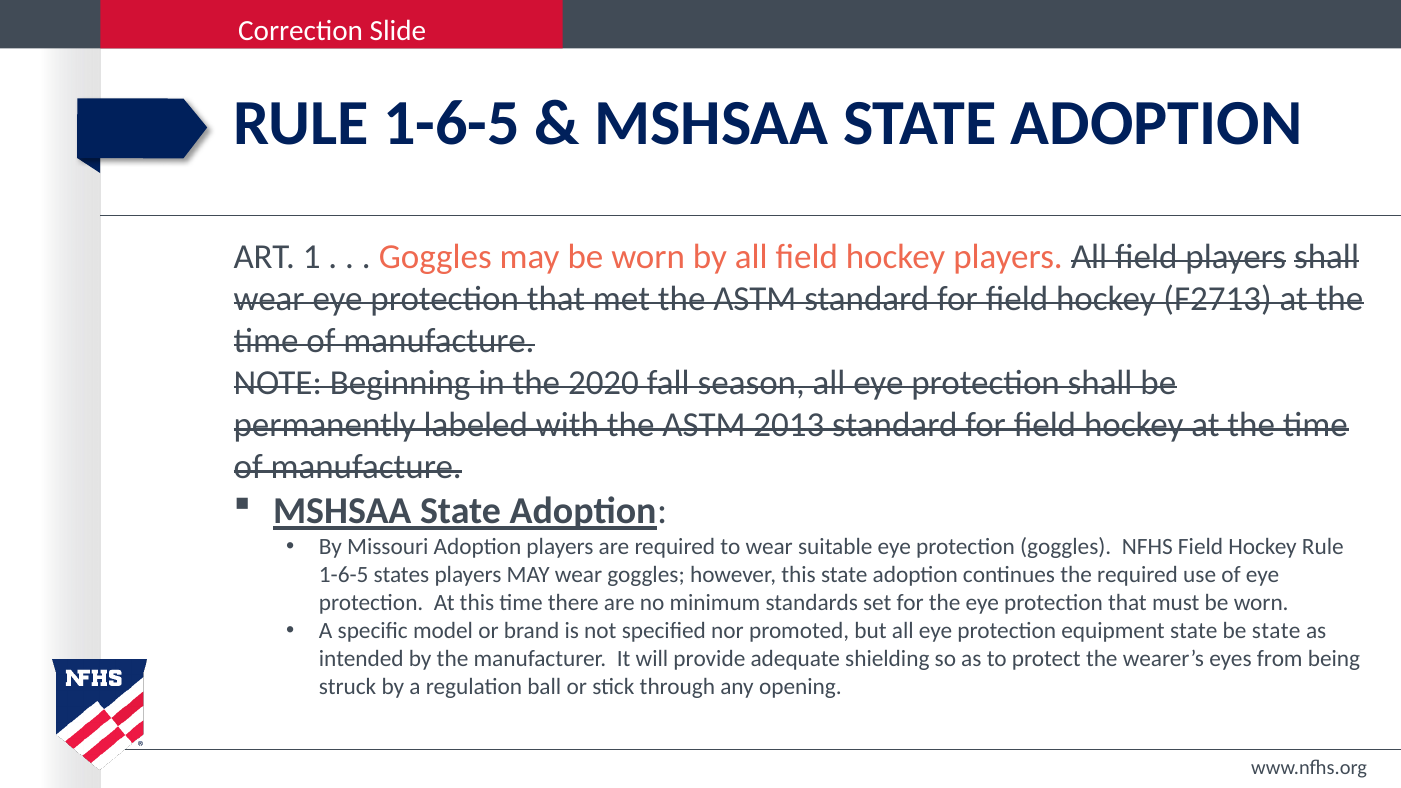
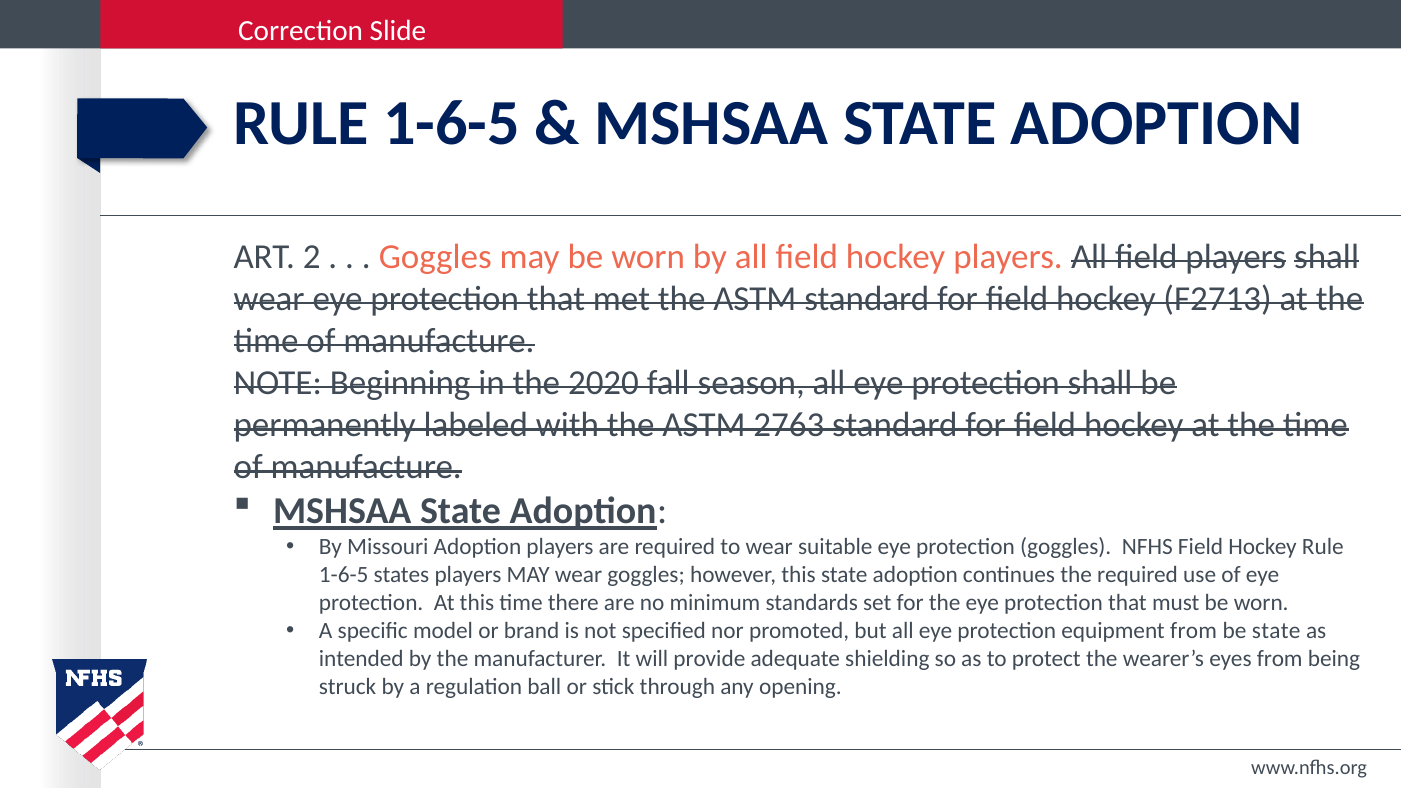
1: 1 -> 2
2013: 2013 -> 2763
equipment state: state -> from
